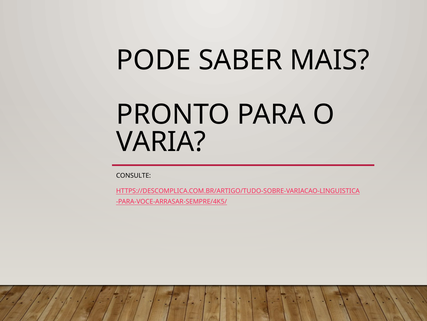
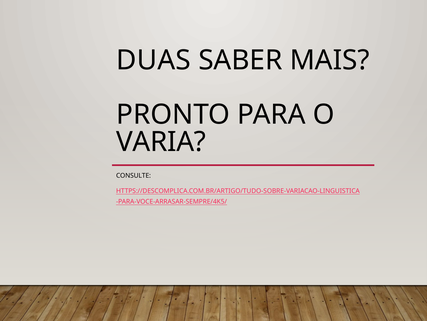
PODE: PODE -> DUAS
